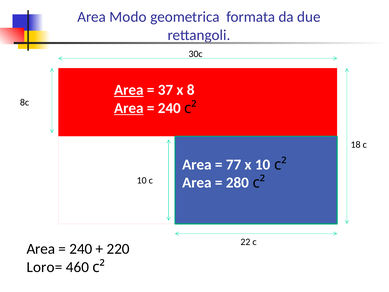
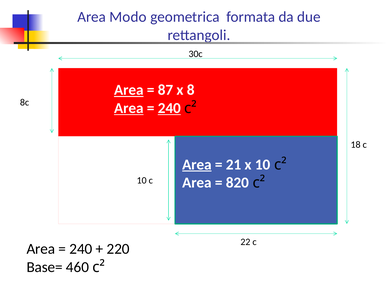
37: 37 -> 87
240 at (169, 108) underline: none -> present
Area at (197, 164) underline: none -> present
77: 77 -> 21
280: 280 -> 820
Loro=: Loro= -> Base=
